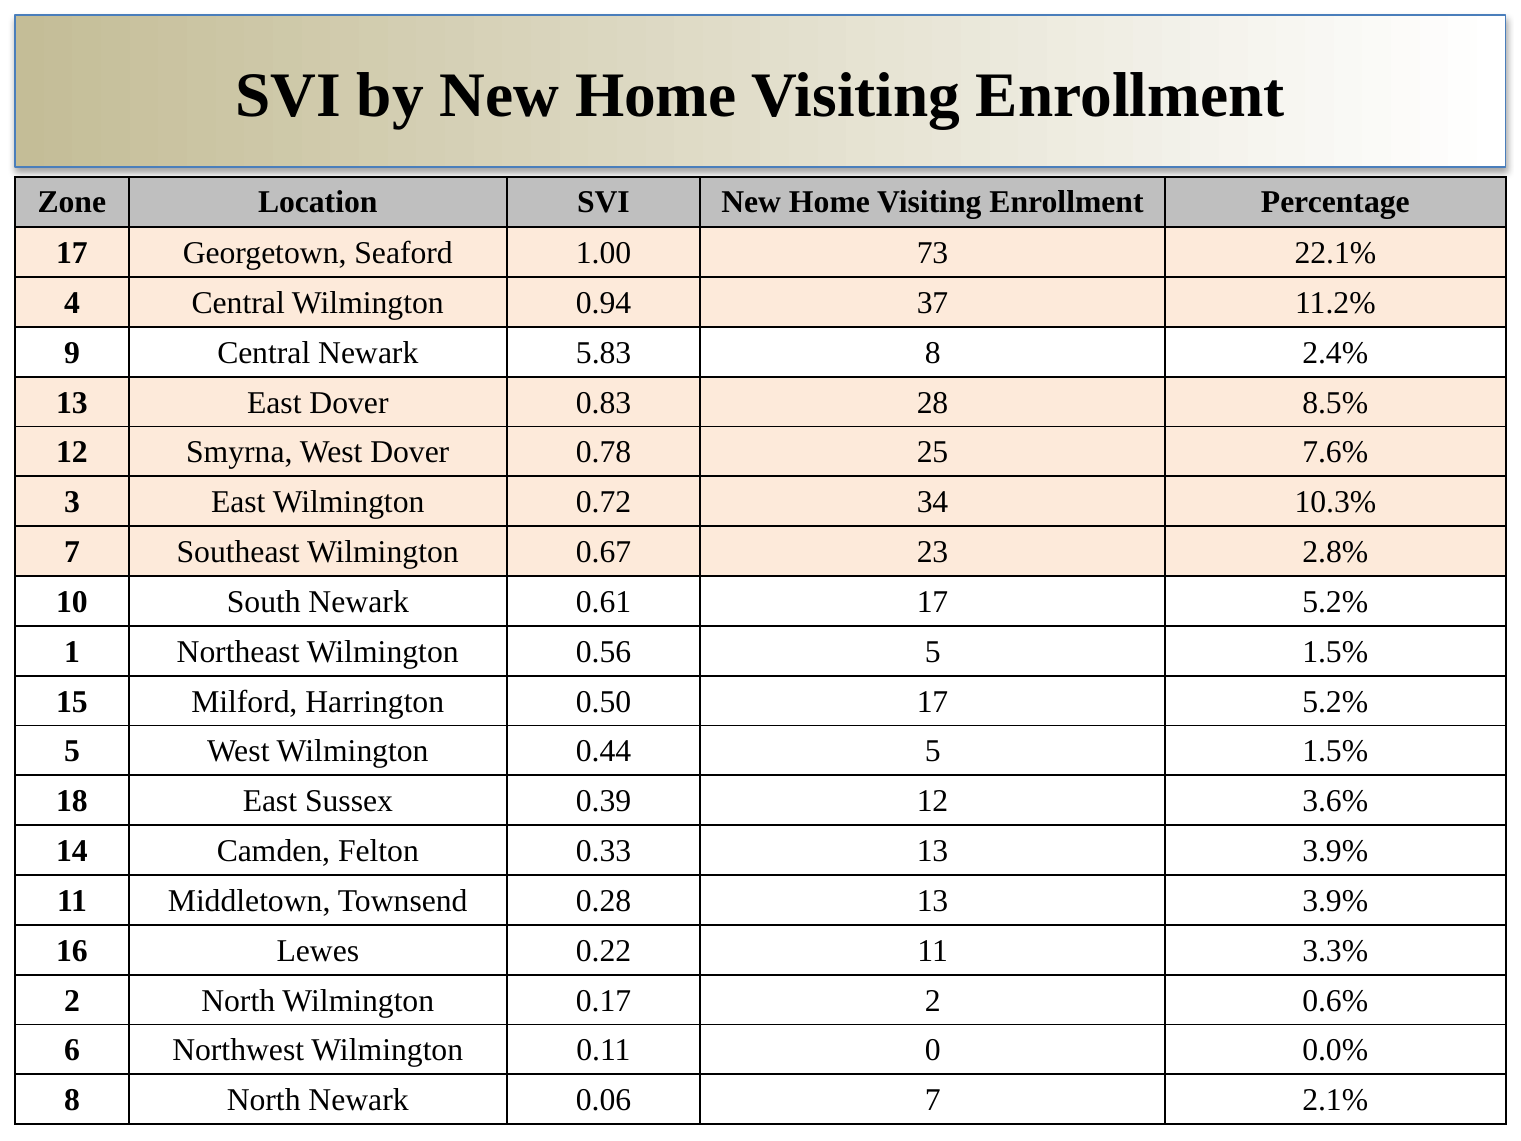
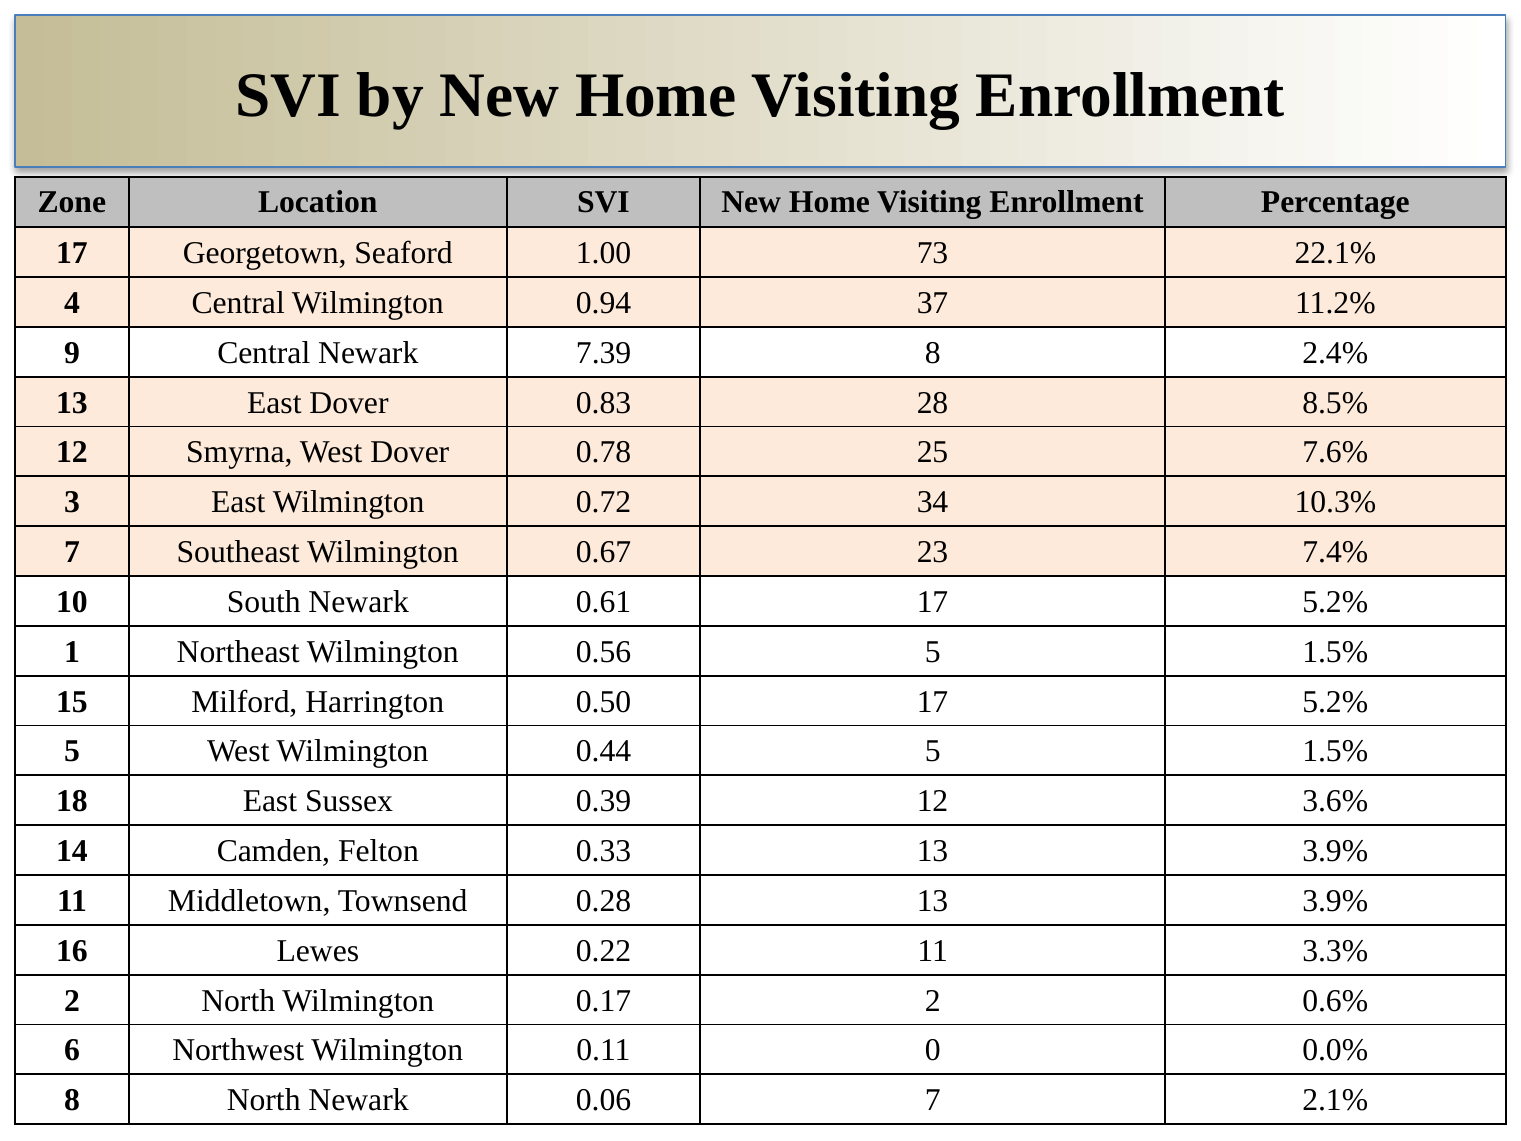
5.83: 5.83 -> 7.39
2.8%: 2.8% -> 7.4%
